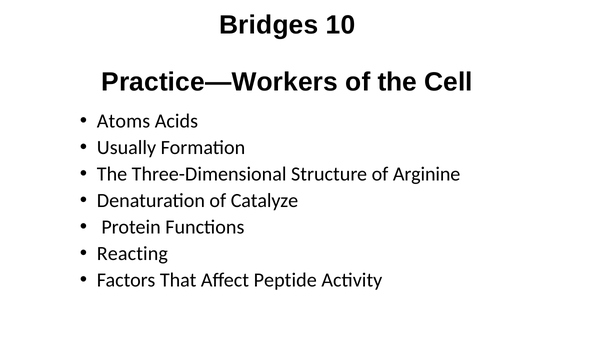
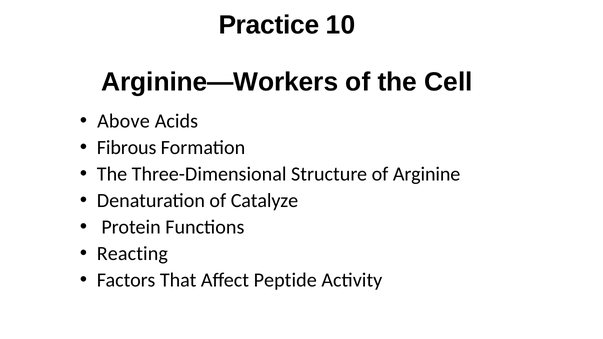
Bridges: Bridges -> Practice
Practice—Workers: Practice—Workers -> Arginine—Workers
Atoms: Atoms -> Above
Usually: Usually -> Fibrous
